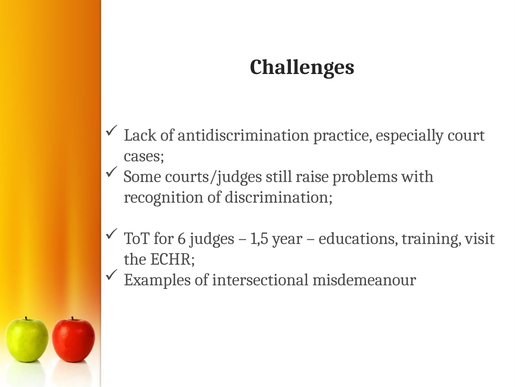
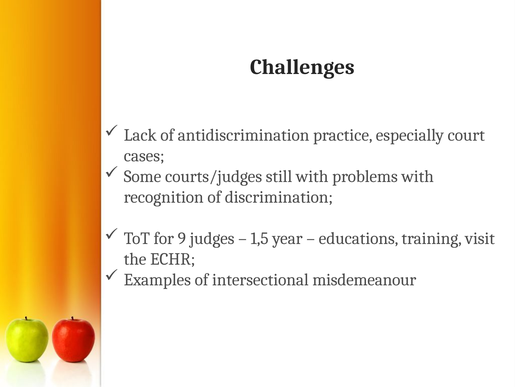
still raise: raise -> with
6: 6 -> 9
